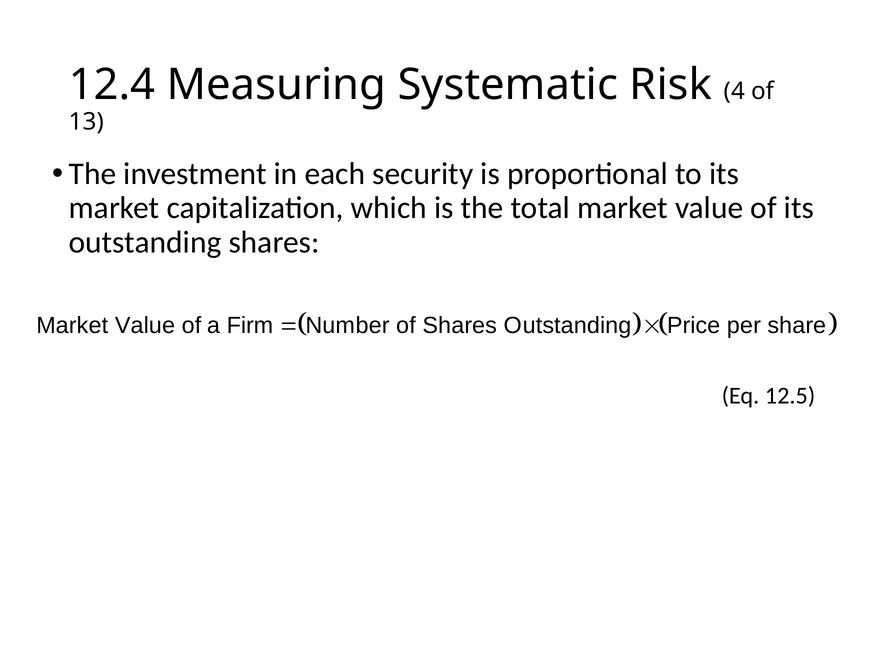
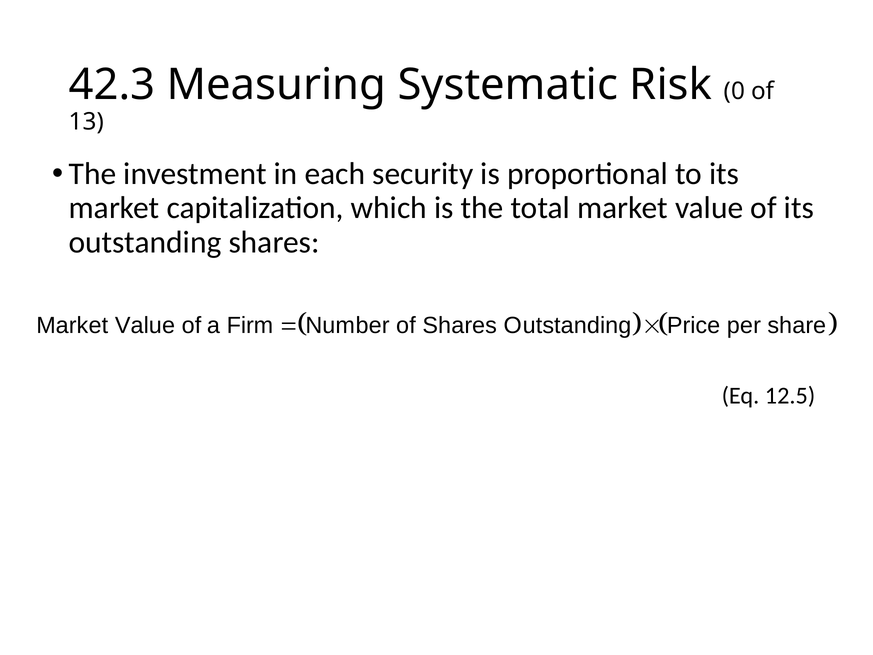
12.4: 12.4 -> 42.3
4: 4 -> 0
